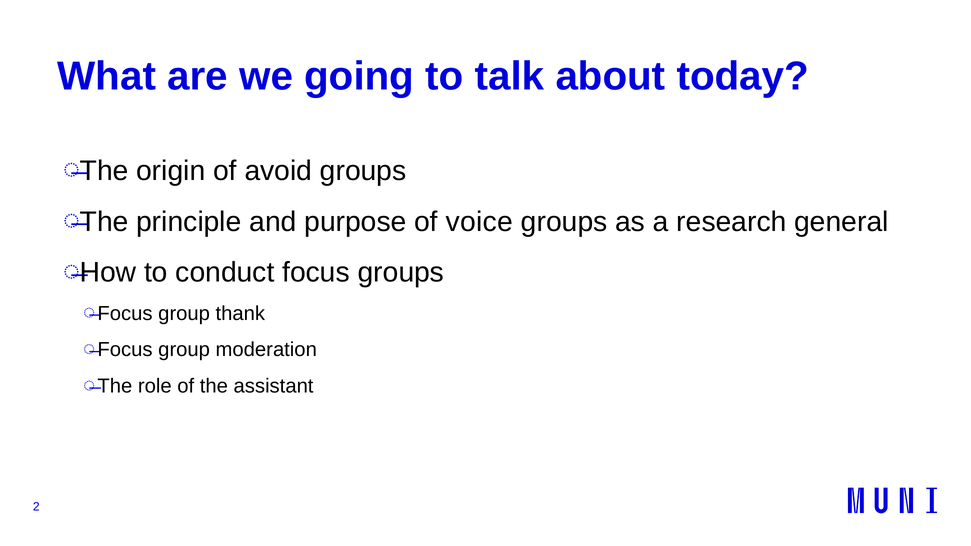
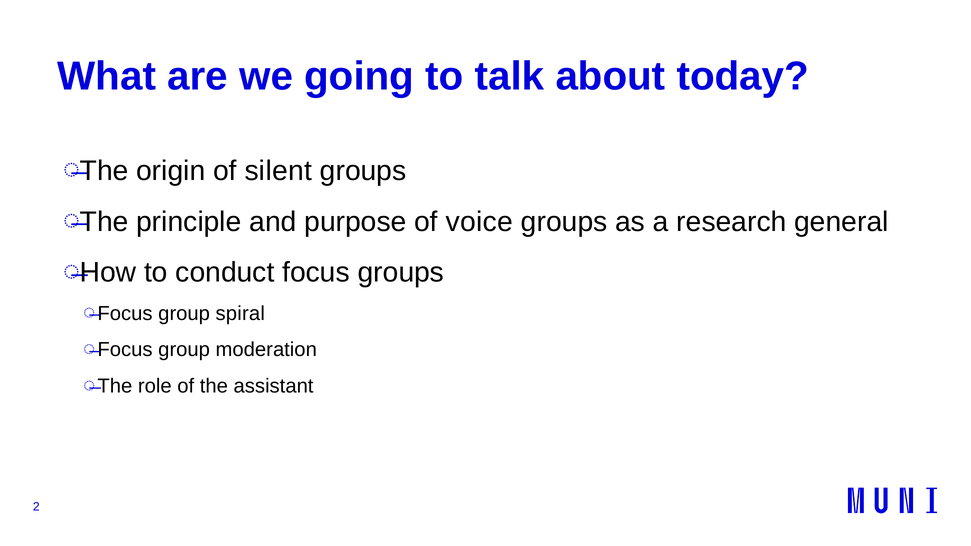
avoid: avoid -> silent
thank: thank -> spiral
